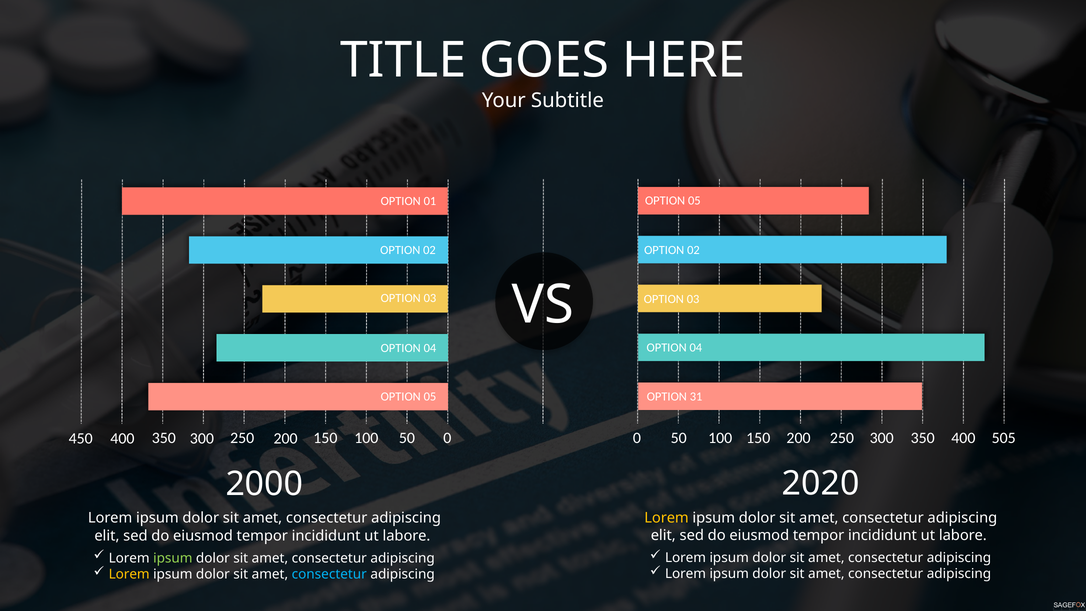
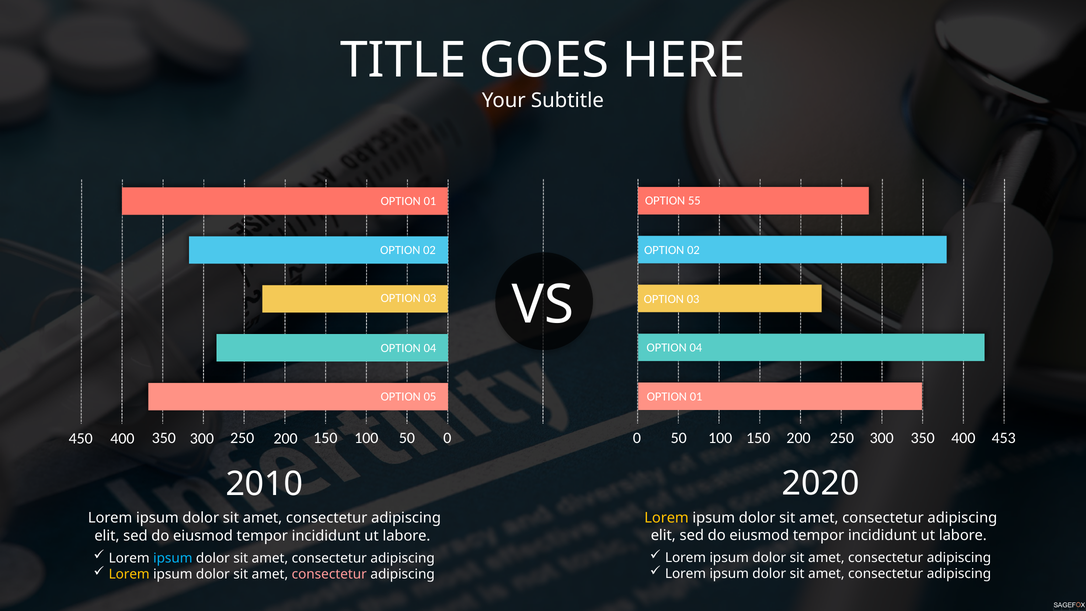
05 at (694, 201): 05 -> 55
31 at (696, 396): 31 -> 01
505: 505 -> 453
2000: 2000 -> 2010
ipsum at (173, 558) colour: light green -> light blue
consectetur at (329, 574) colour: light blue -> pink
